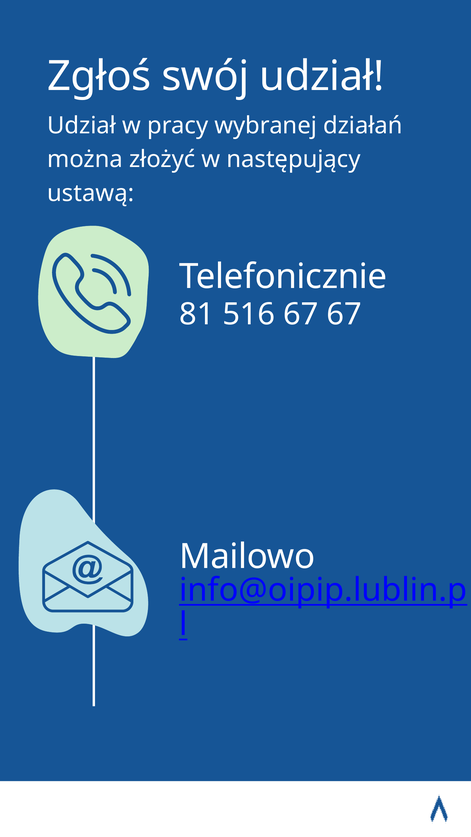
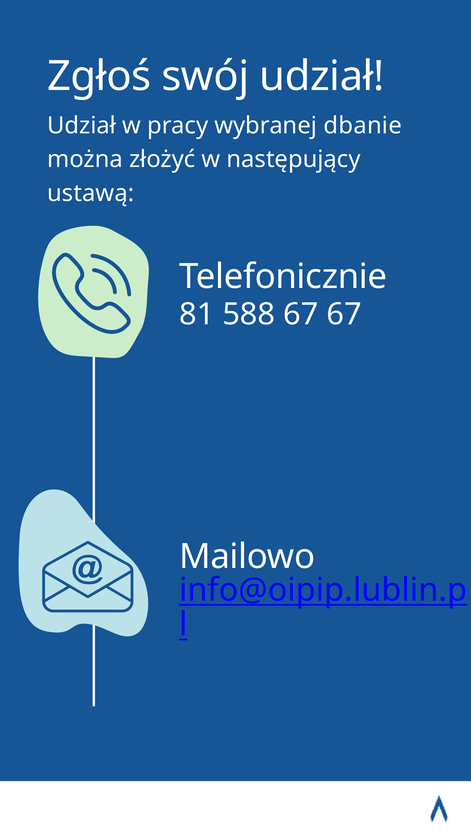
działań: działań -> dbanie
516: 516 -> 588
